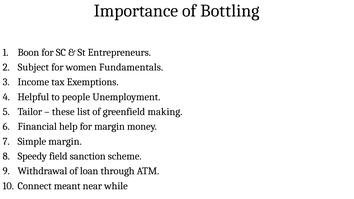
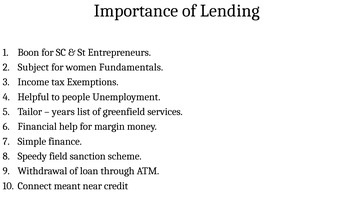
Bottling: Bottling -> Lending
these: these -> years
making: making -> services
Simple margin: margin -> finance
while: while -> credit
